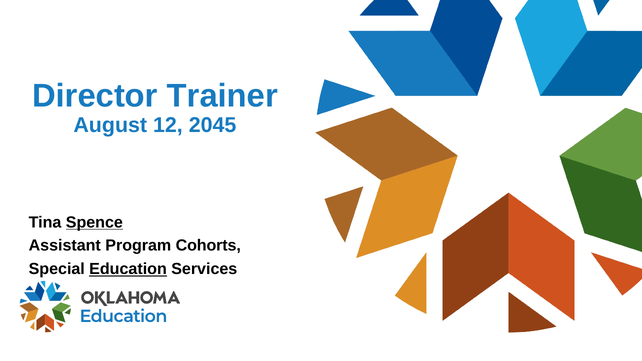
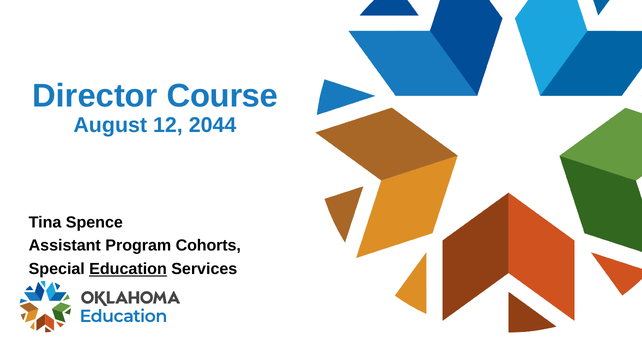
Trainer: Trainer -> Course
2045: 2045 -> 2044
Spence underline: present -> none
